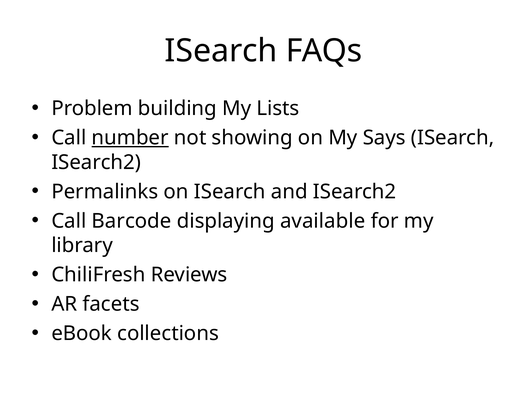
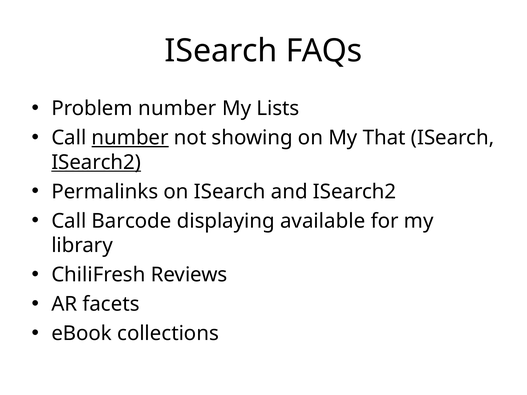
Problem building: building -> number
Says: Says -> That
ISearch2 at (96, 162) underline: none -> present
